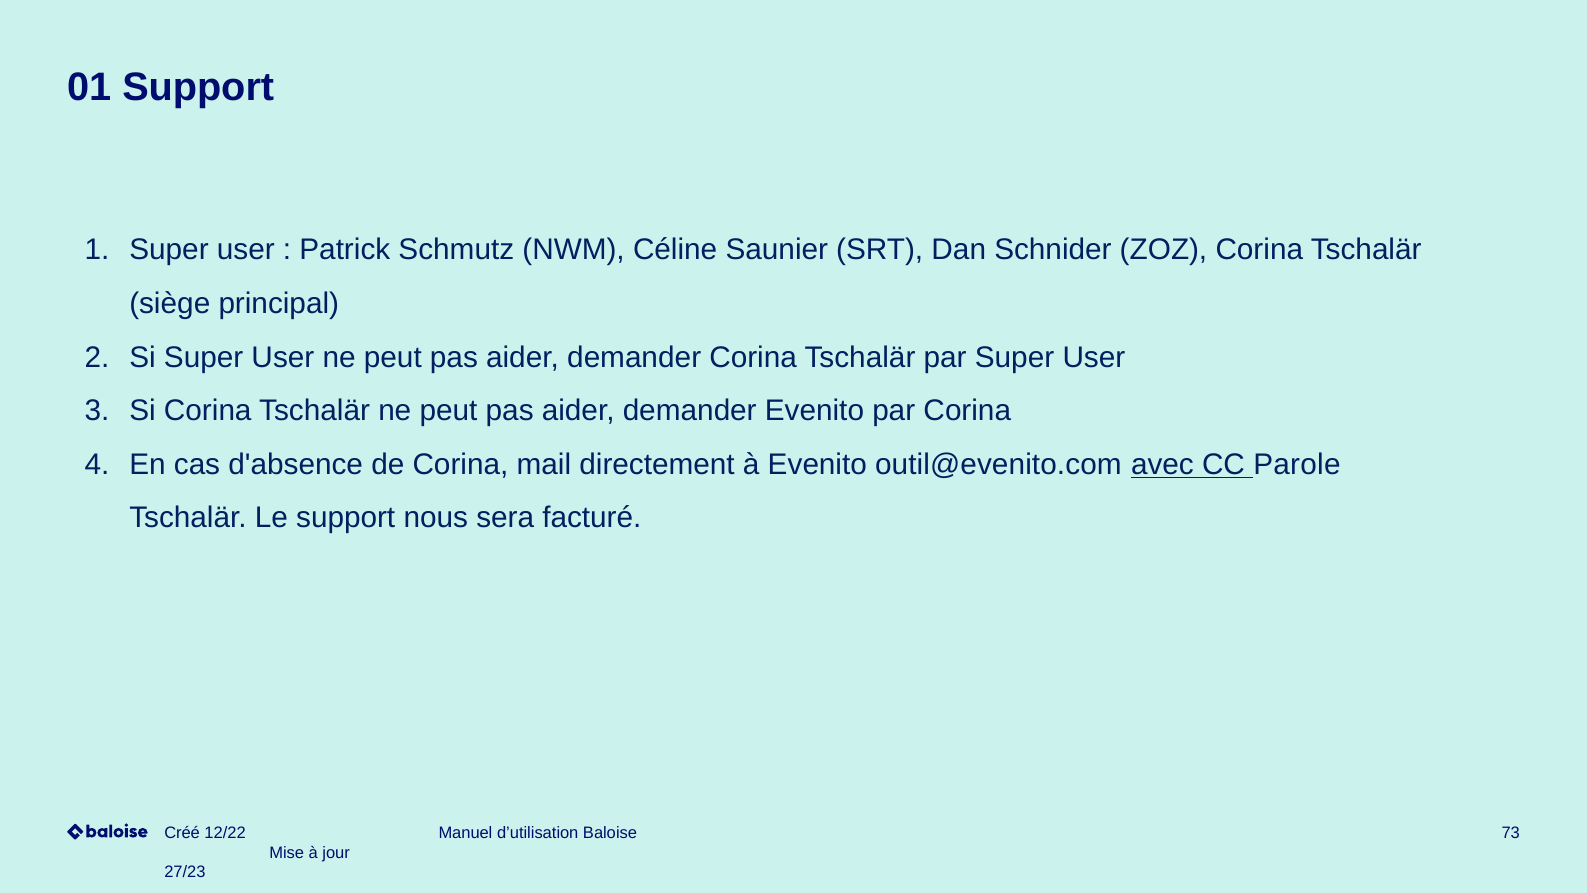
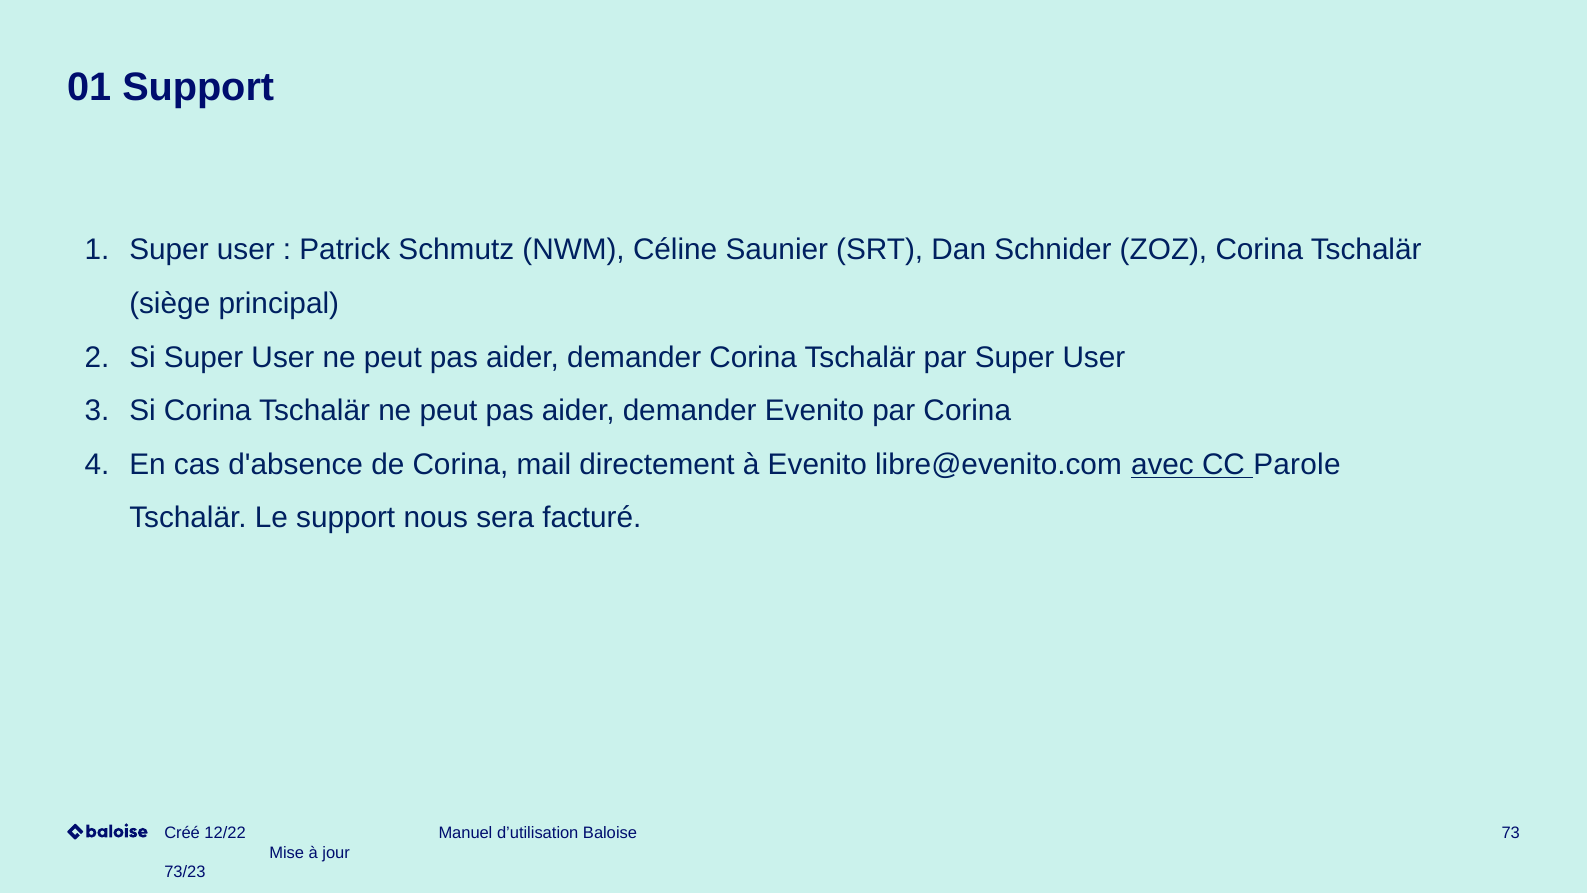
outil@evenito.com: outil@evenito.com -> libre@evenito.com
27/23: 27/23 -> 73/23
